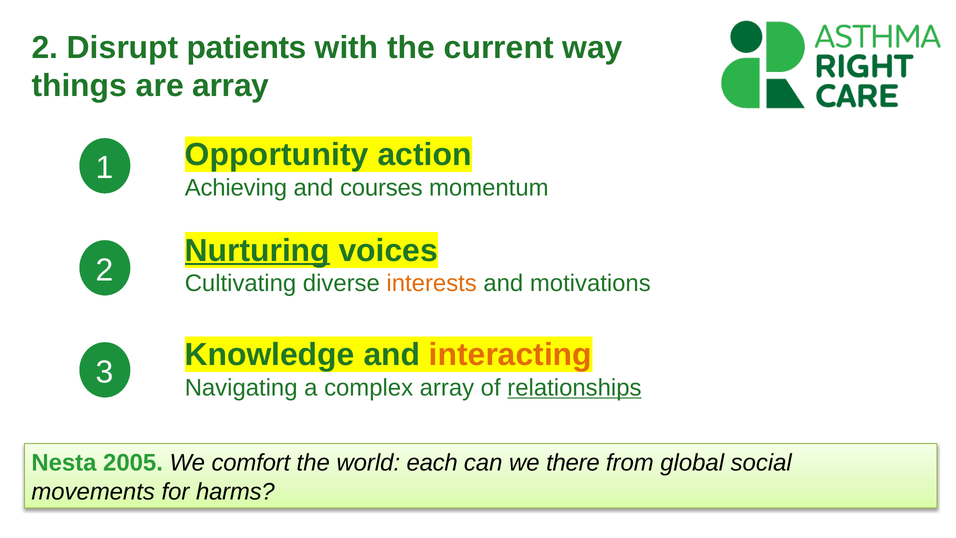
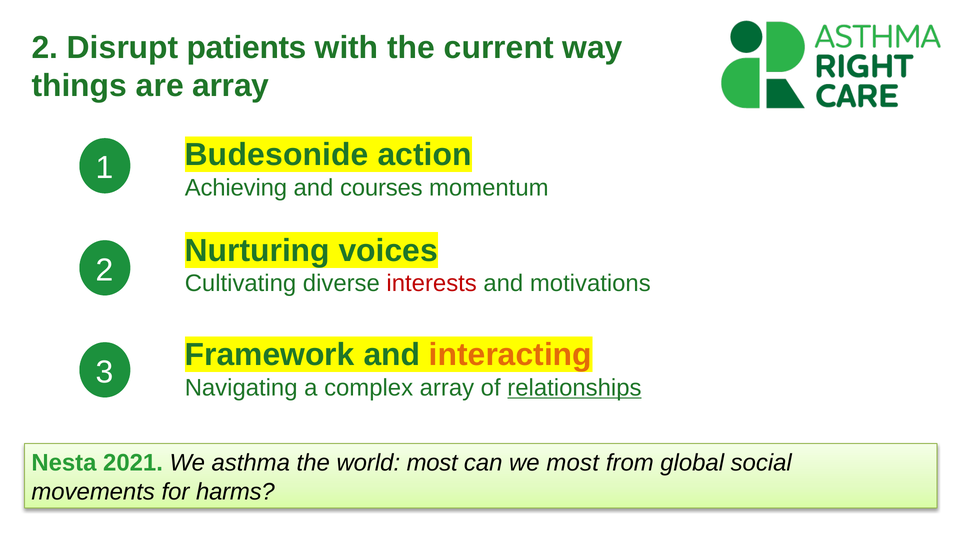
Opportunity: Opportunity -> Budesonide
Nurturing underline: present -> none
interests colour: orange -> red
Knowledge: Knowledge -> Framework
2005: 2005 -> 2021
comfort: comfort -> asthma
world each: each -> most
we there: there -> most
